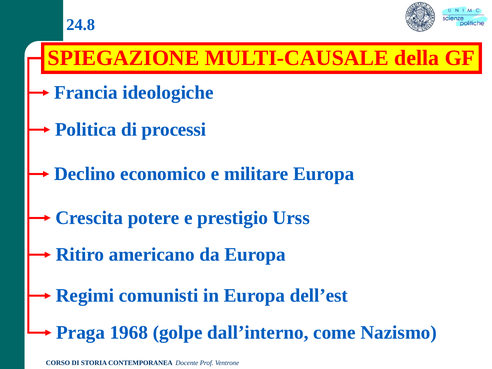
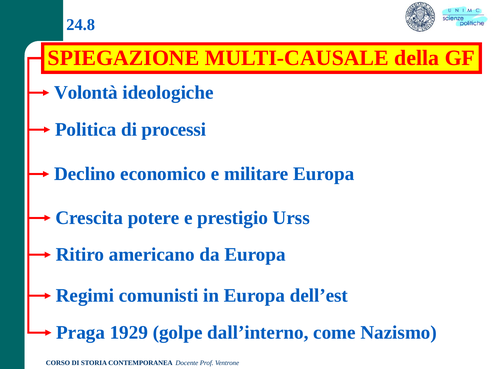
Francia: Francia -> Volontà
1968: 1968 -> 1929
